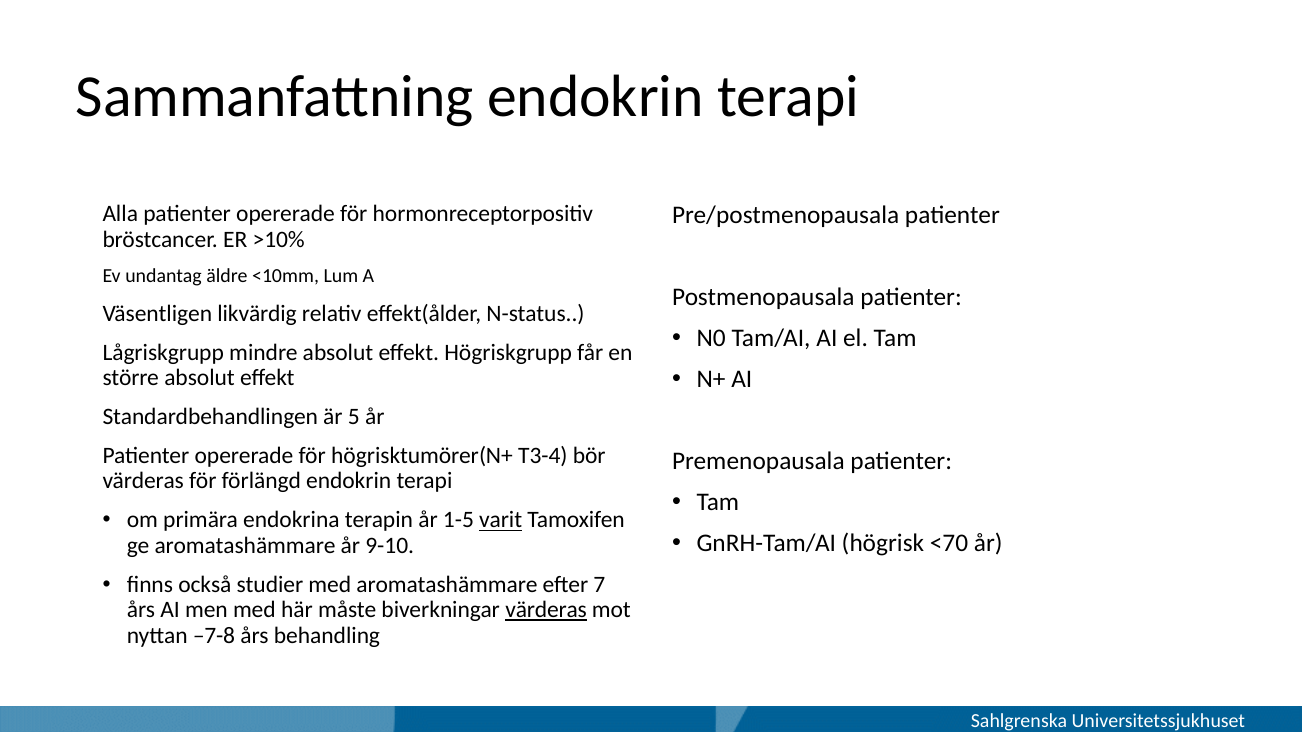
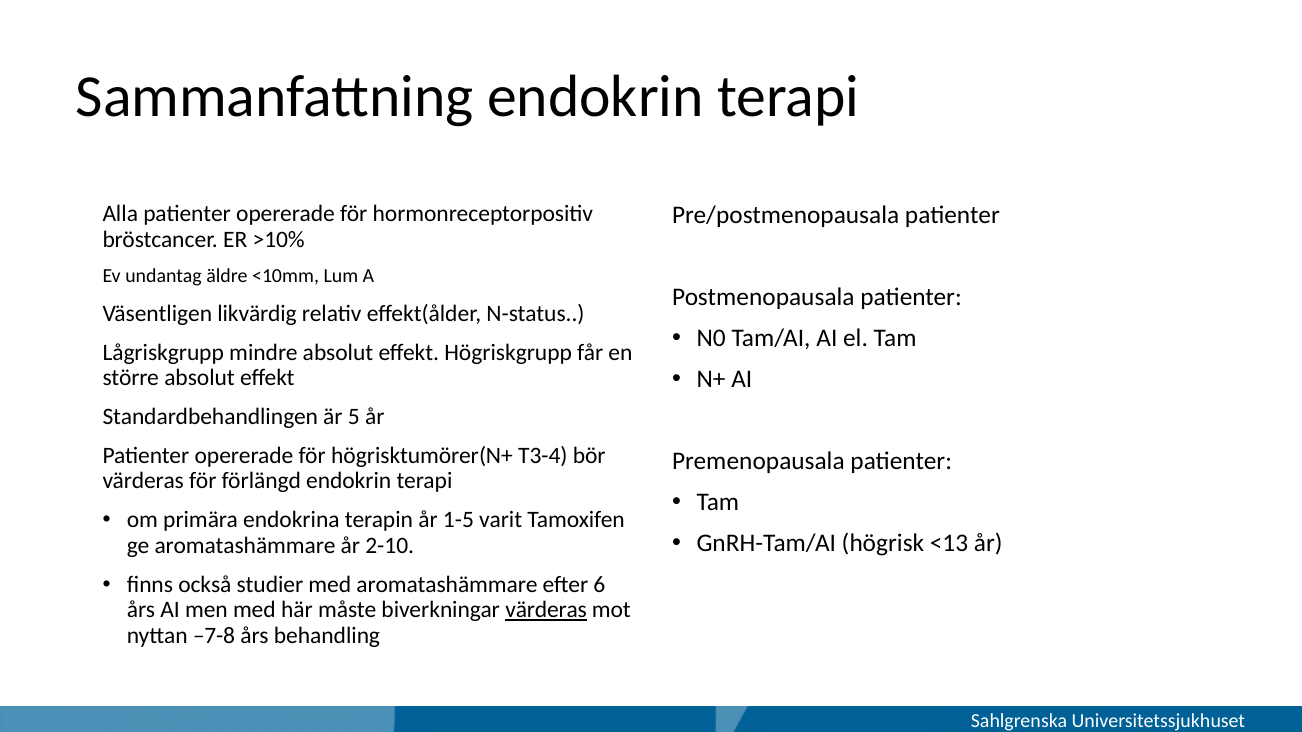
varit underline: present -> none
<70: <70 -> <13
9-10: 9-10 -> 2-10
7: 7 -> 6
